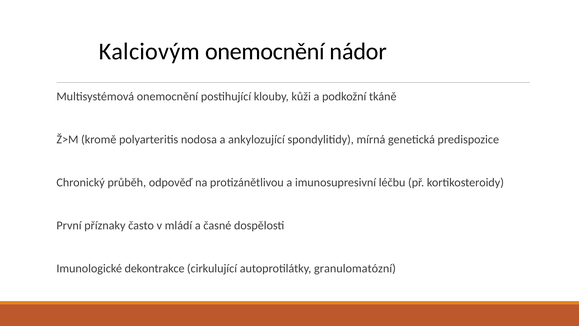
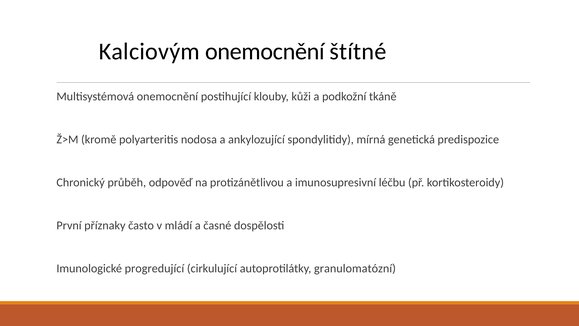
nádor: nádor -> štítné
dekontrakce: dekontrakce -> progredující
